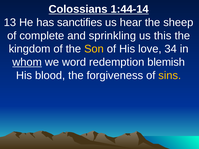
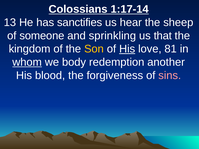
1:44-14: 1:44-14 -> 1:17-14
complete: complete -> someone
this: this -> that
His at (127, 49) underline: none -> present
34: 34 -> 81
word: word -> body
blemish: blemish -> another
sins colour: yellow -> pink
